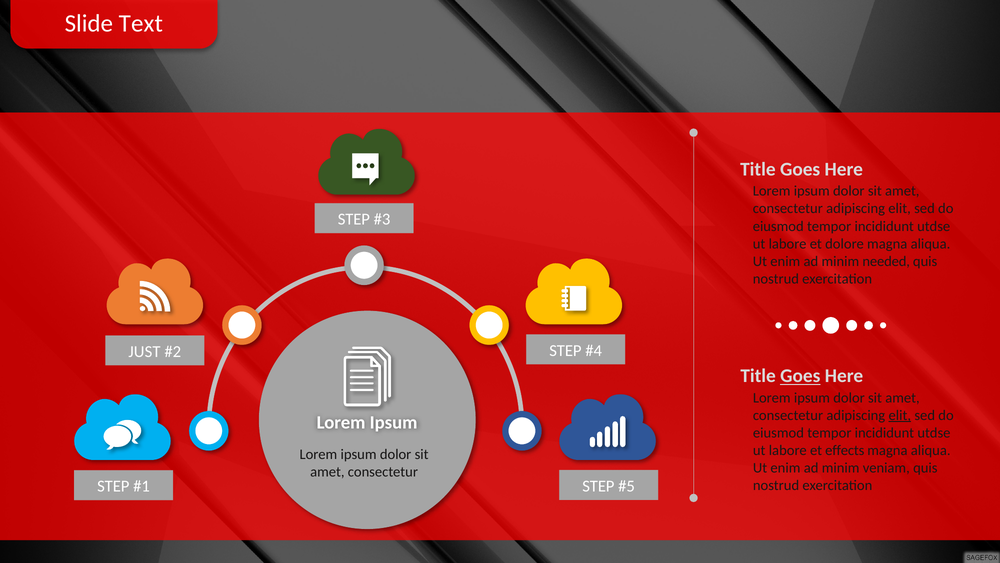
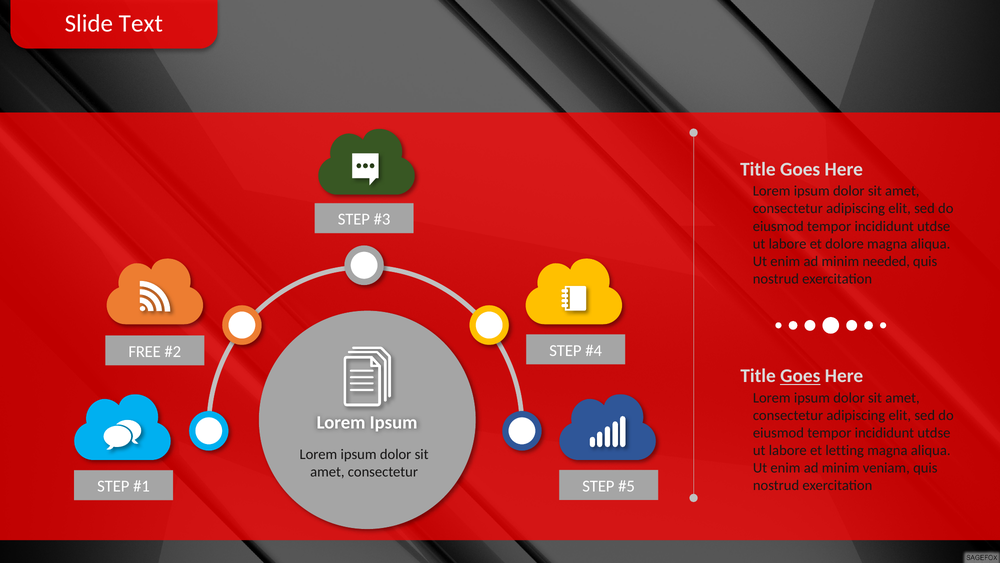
JUST: JUST -> FREE
elit at (900, 415) underline: present -> none
effects: effects -> letting
